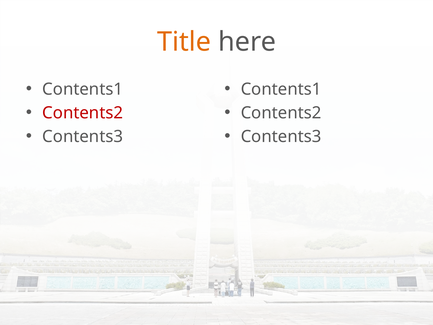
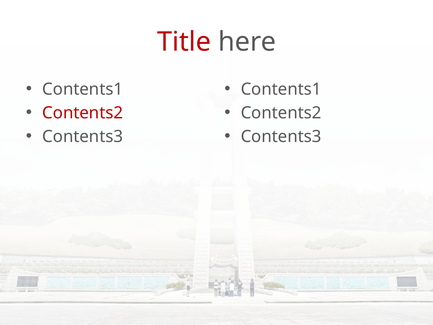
Title colour: orange -> red
